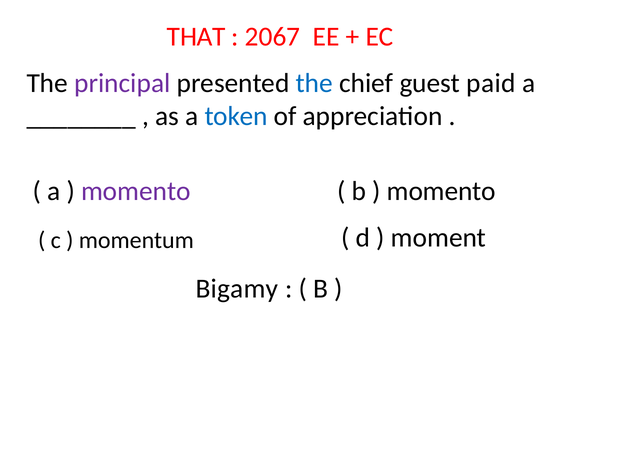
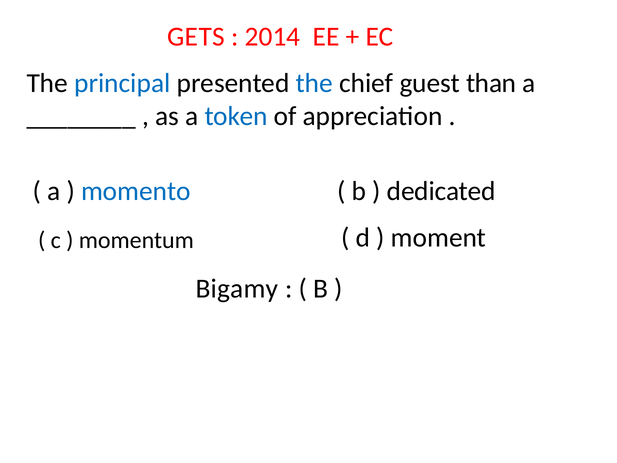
THAT: THAT -> GETS
2067: 2067 -> 2014
principal colour: purple -> blue
paid: paid -> than
momento at (136, 191) colour: purple -> blue
momento at (441, 191): momento -> dedicated
